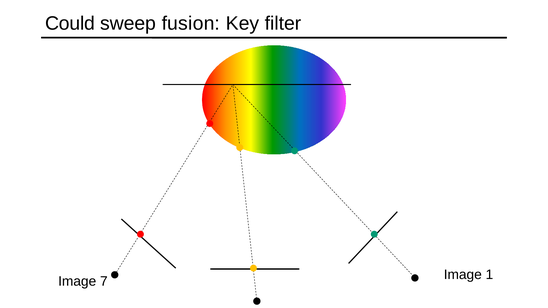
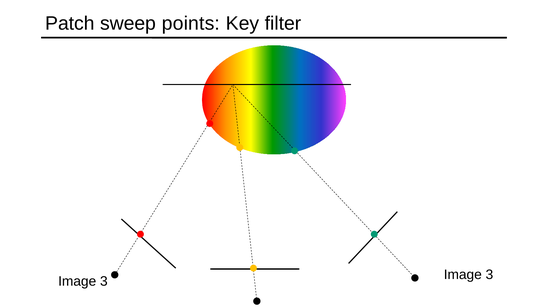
Could: Could -> Patch
fusion: fusion -> points
1 at (489, 275): 1 -> 3
7 at (104, 282): 7 -> 3
